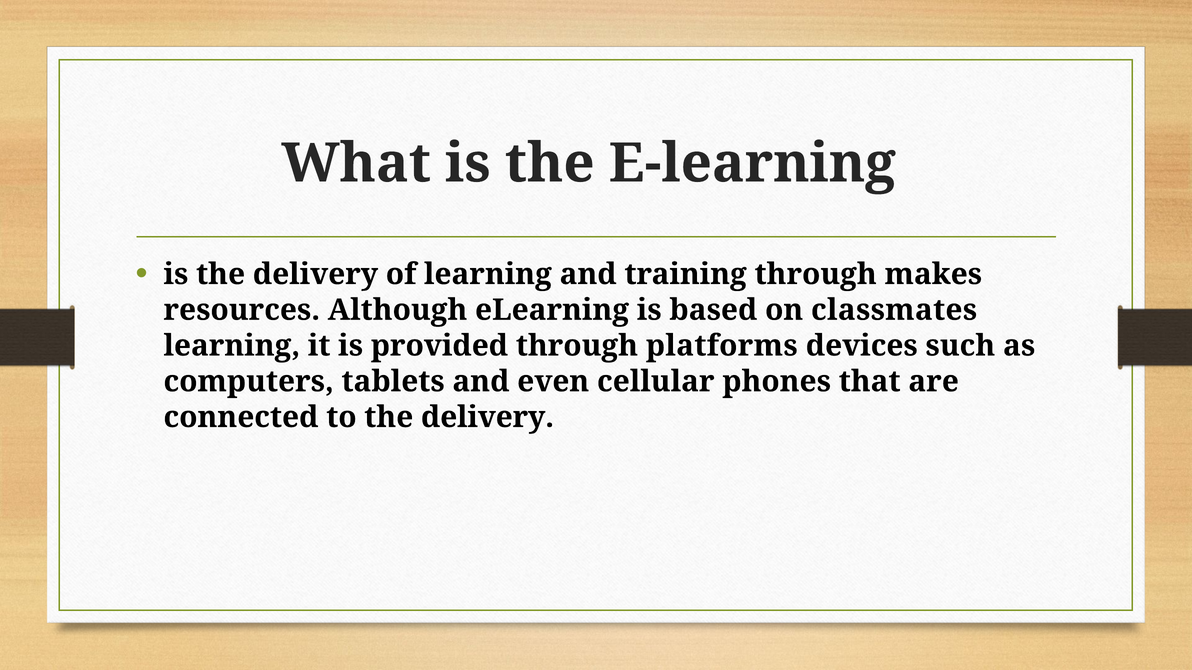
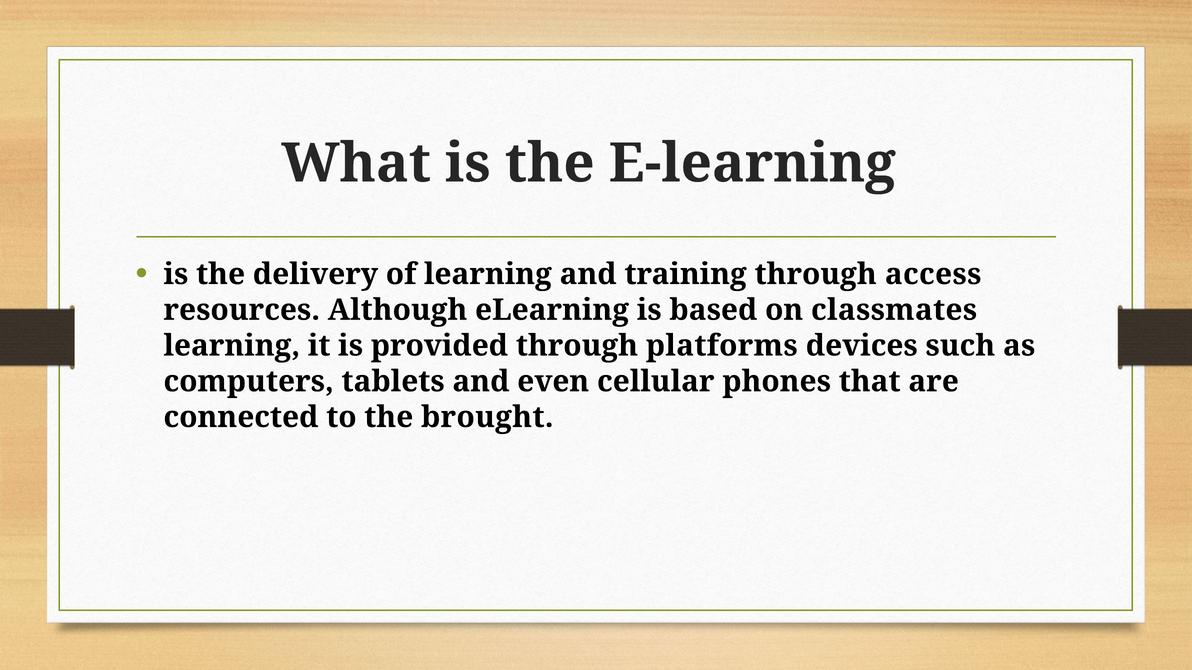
makes: makes -> access
to the delivery: delivery -> brought
